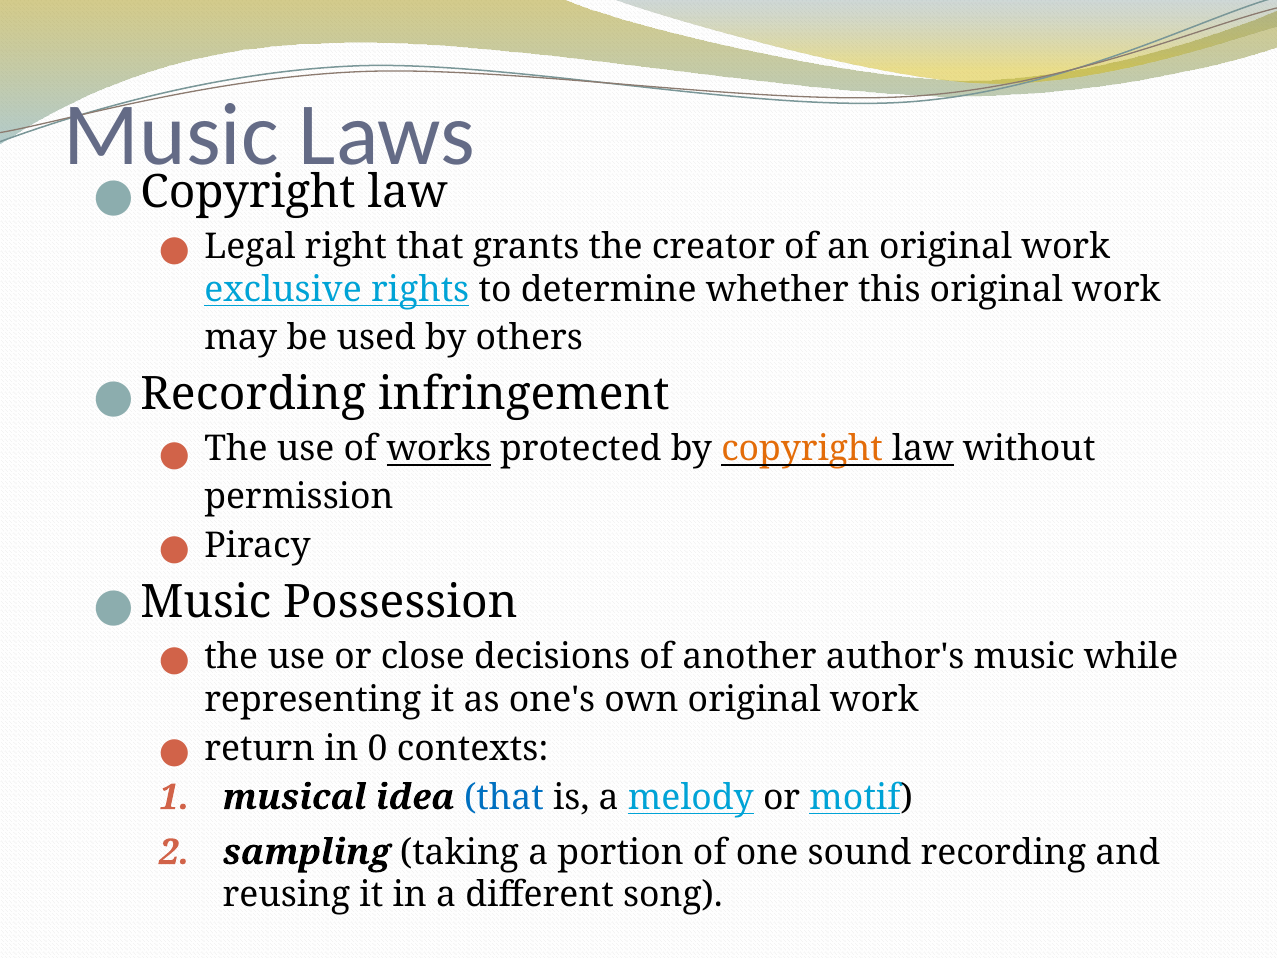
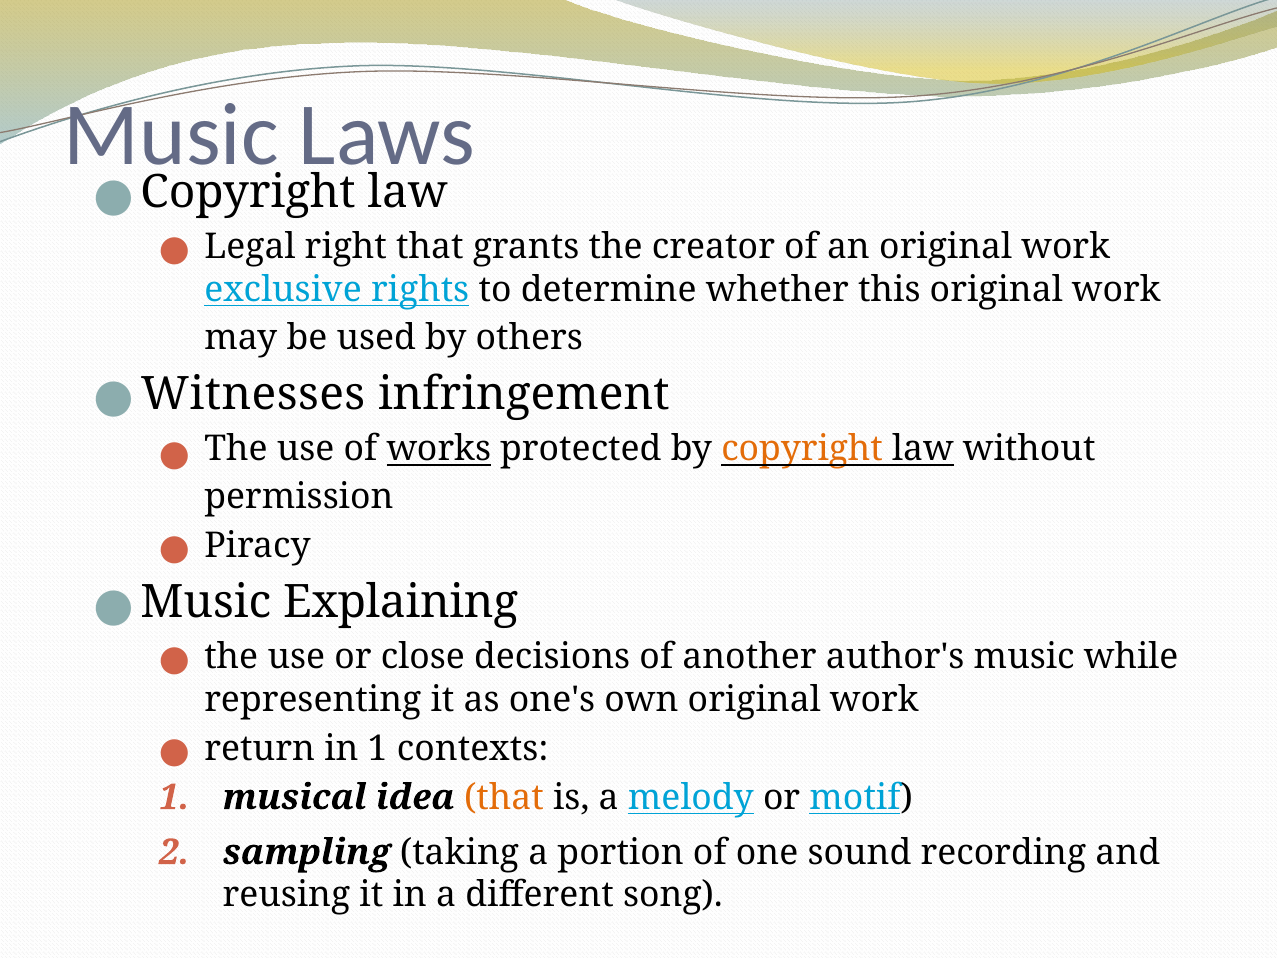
Recording at (253, 394): Recording -> Witnesses
Possession: Possession -> Explaining
in 0: 0 -> 1
that at (504, 797) colour: blue -> orange
